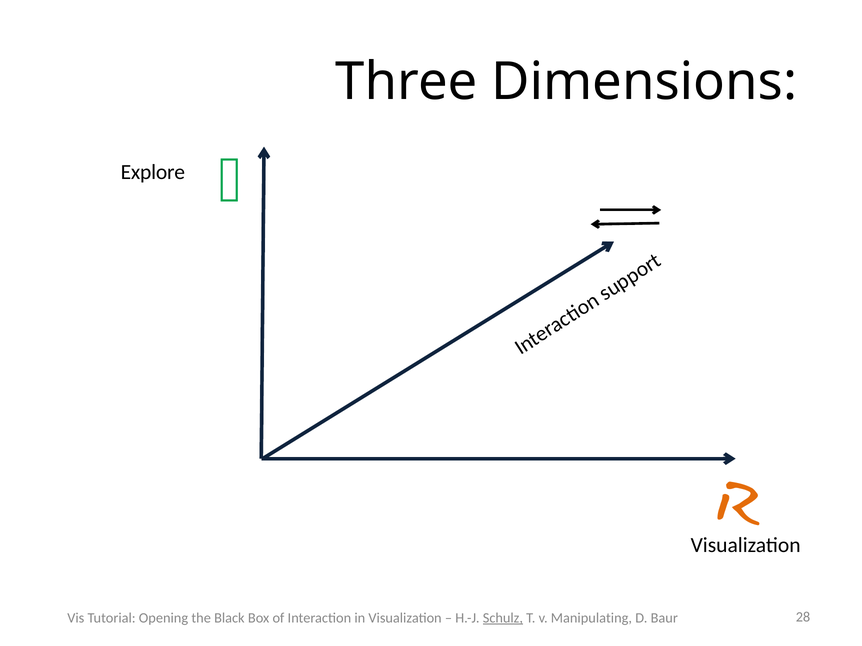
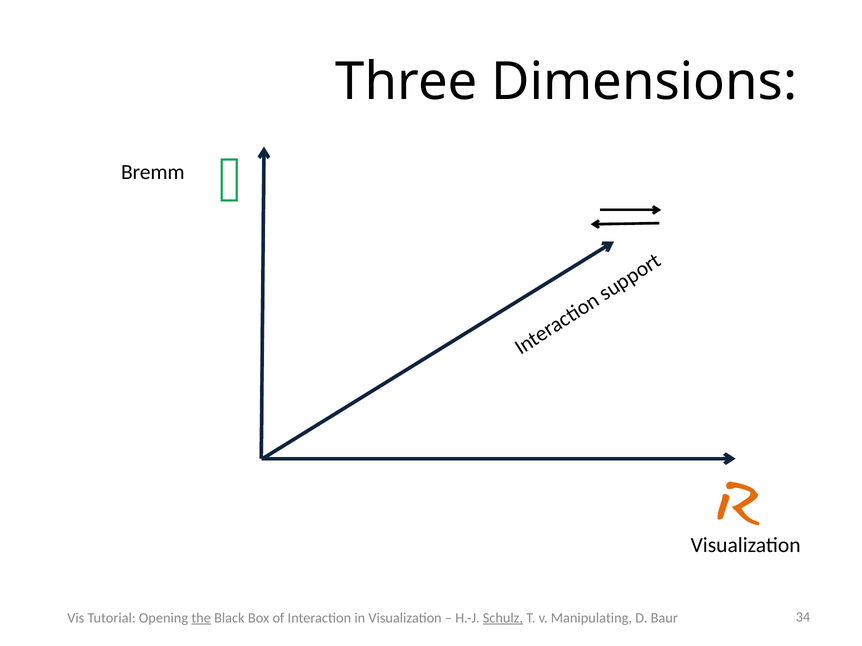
Explore: Explore -> Bremm
the underline: none -> present
28: 28 -> 34
